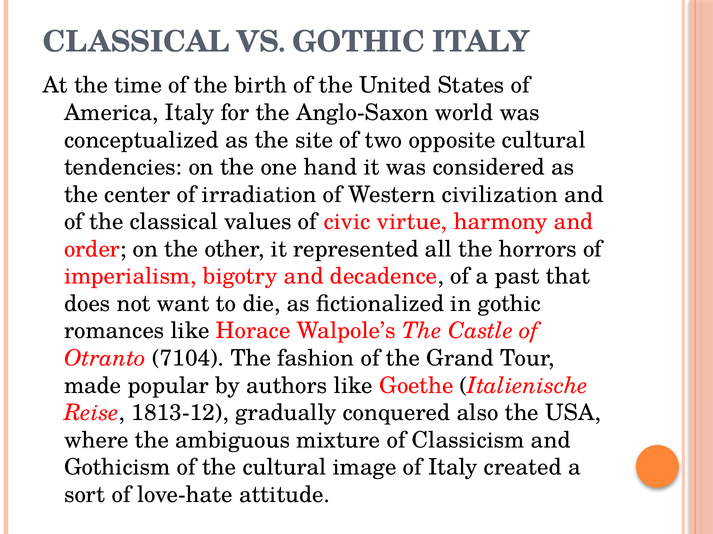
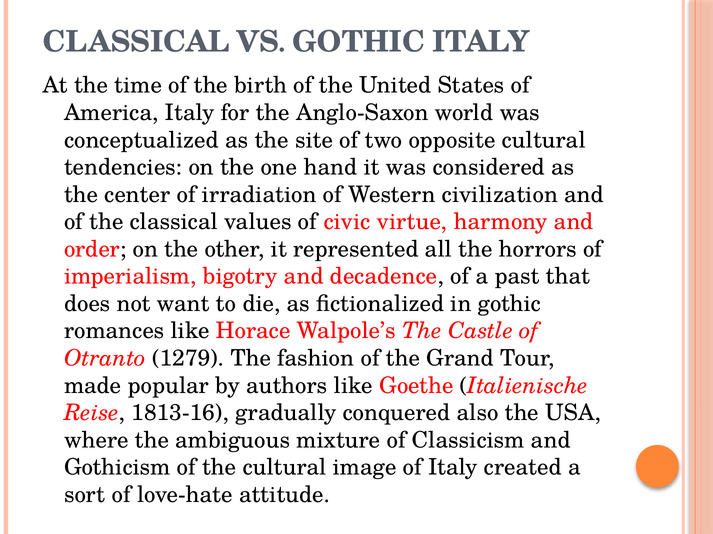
7104: 7104 -> 1279
1813-12: 1813-12 -> 1813-16
